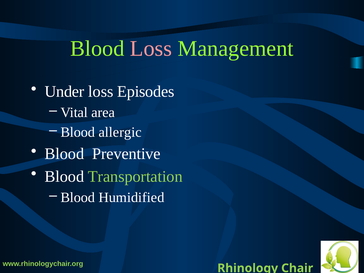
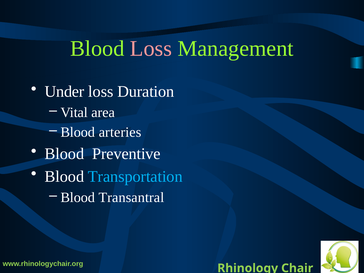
Episodes: Episodes -> Duration
allergic: allergic -> arteries
Transportation colour: light green -> light blue
Humidified: Humidified -> Transantral
